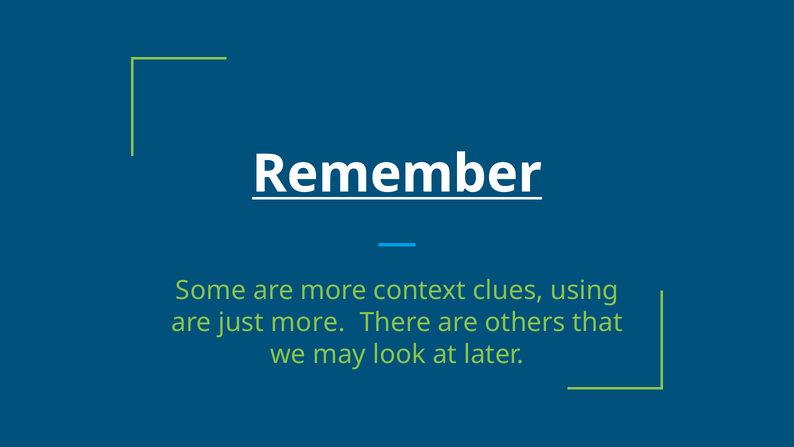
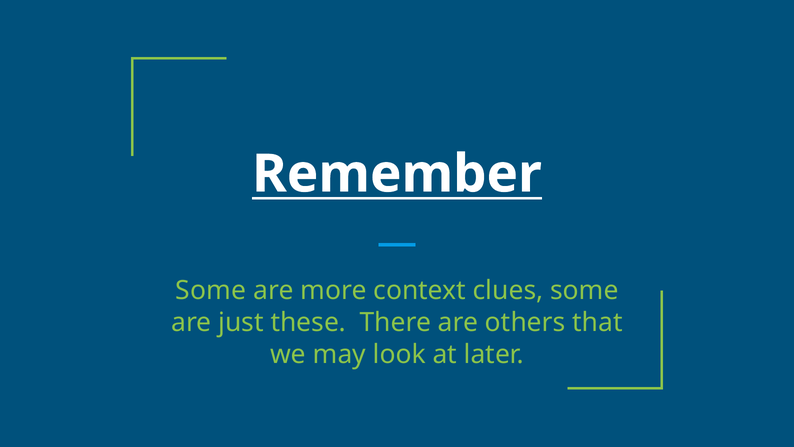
clues using: using -> some
just more: more -> these
